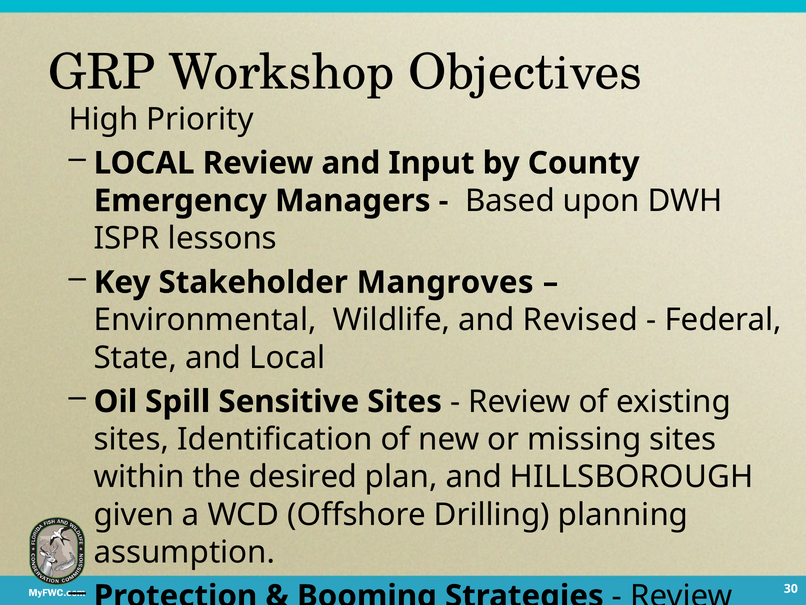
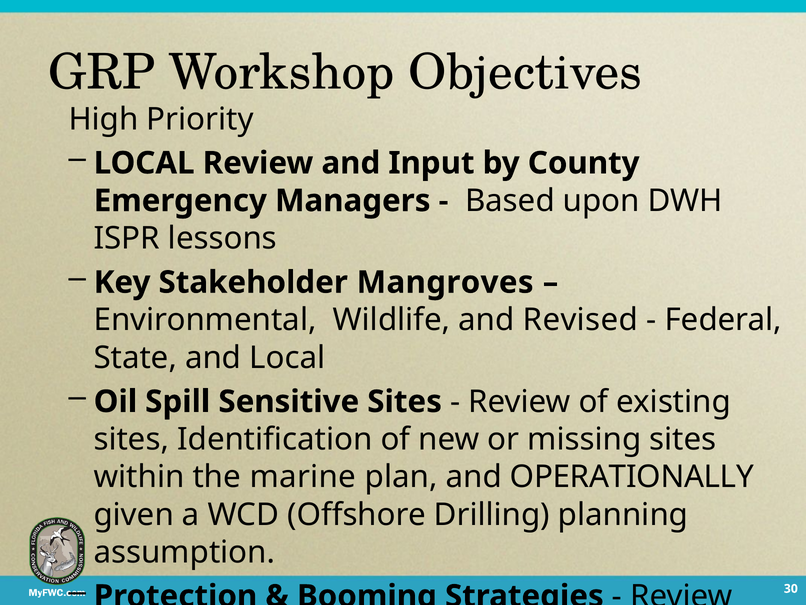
desired: desired -> marine
HILLSBOROUGH: HILLSBOROUGH -> OPERATIONALLY
